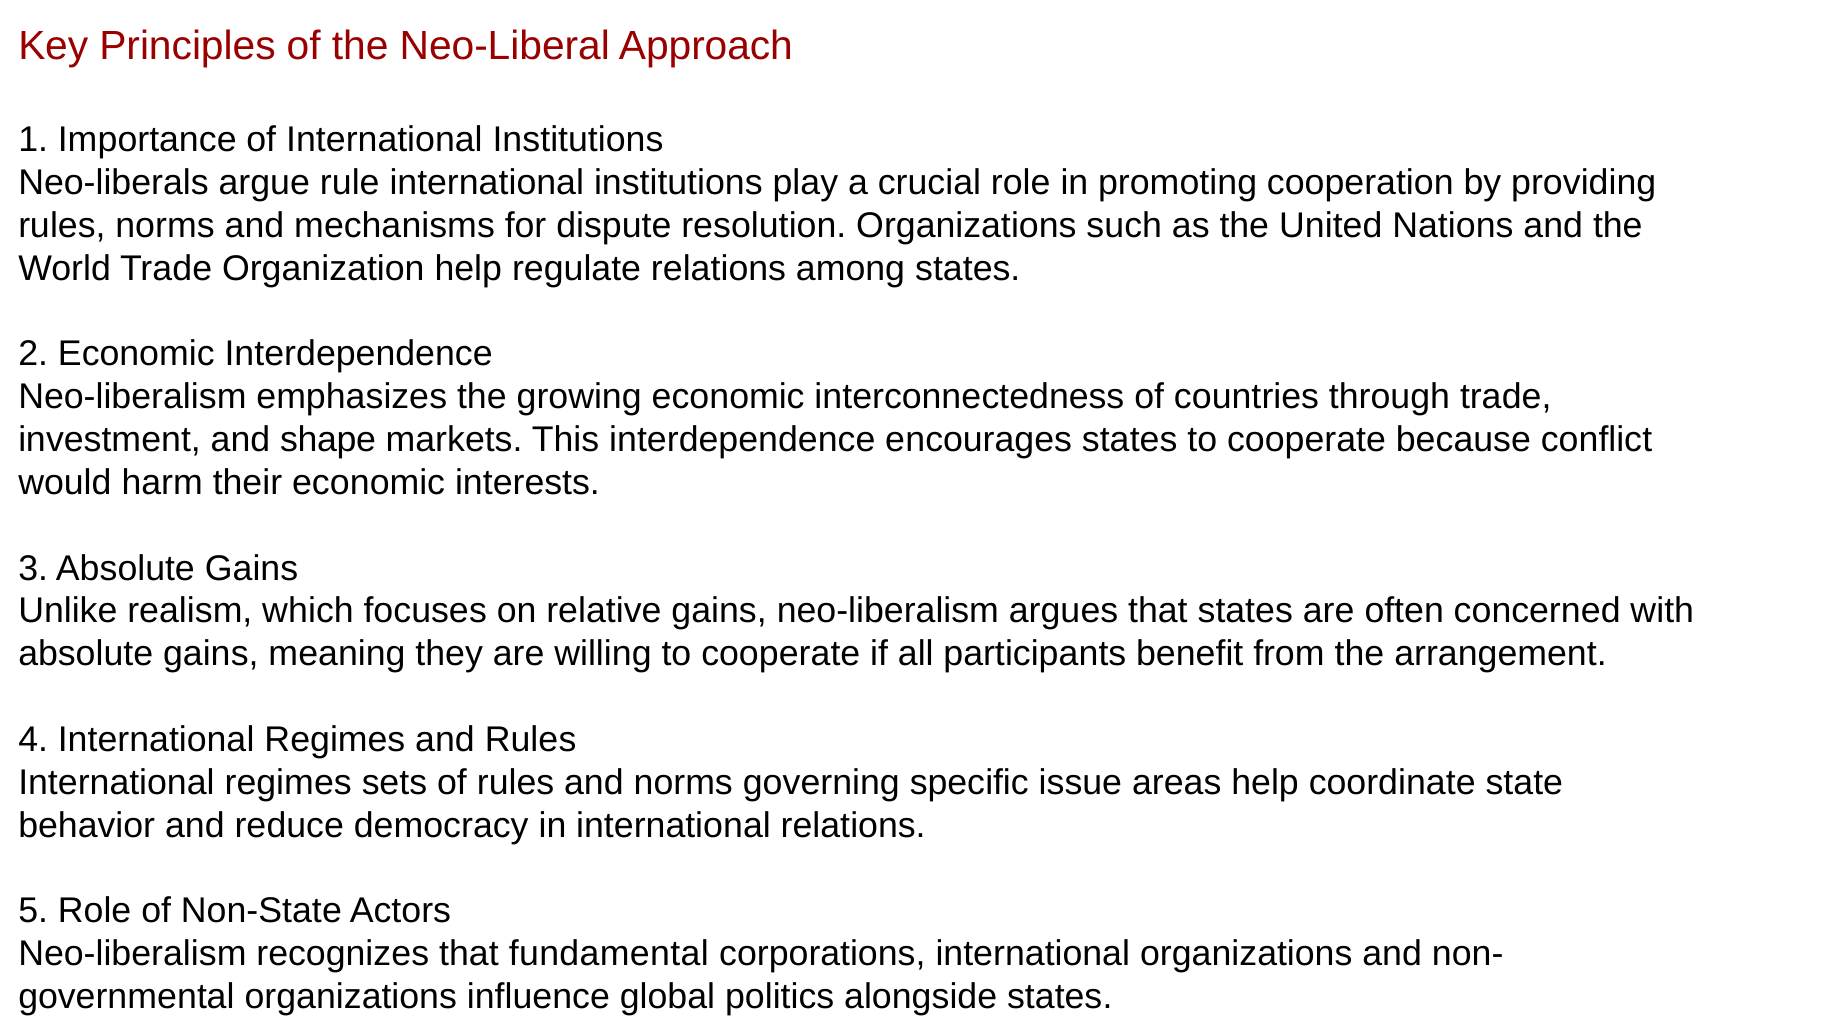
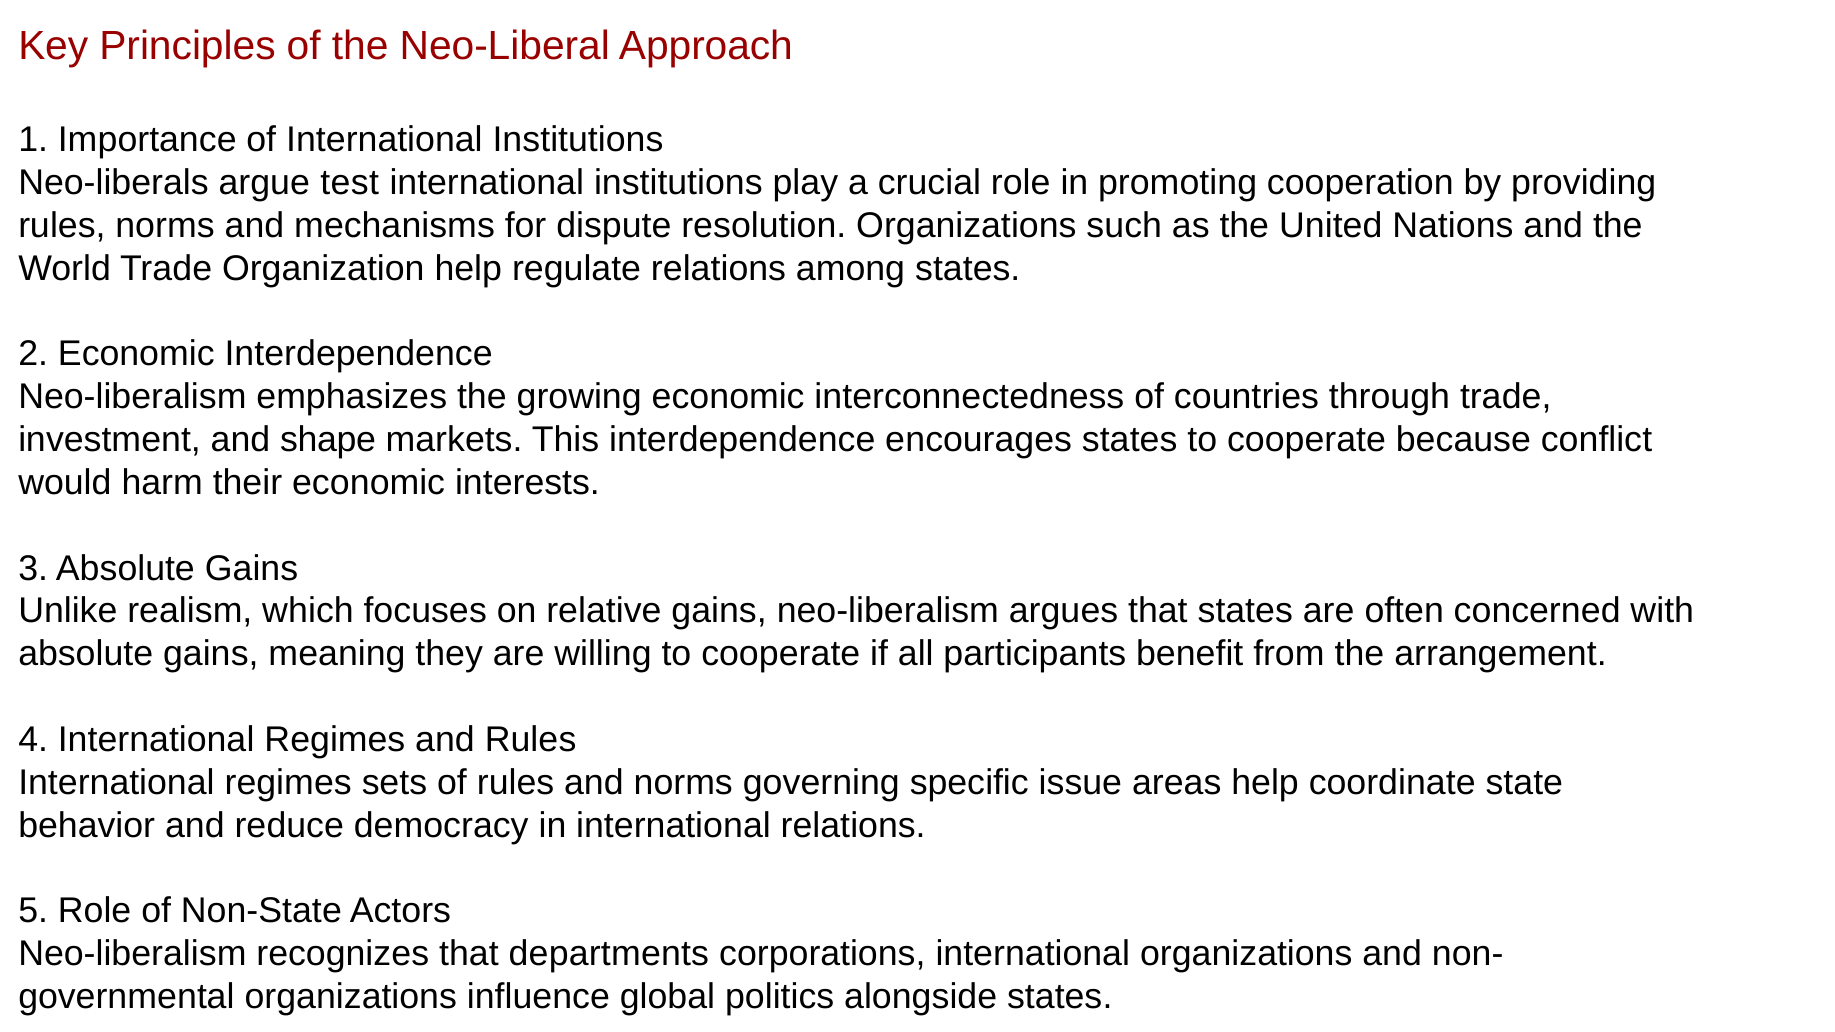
rule: rule -> test
fundamental: fundamental -> departments
